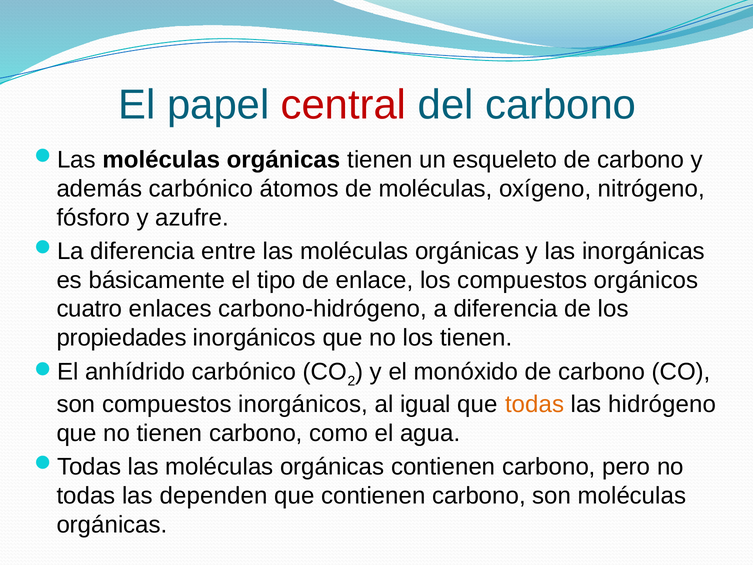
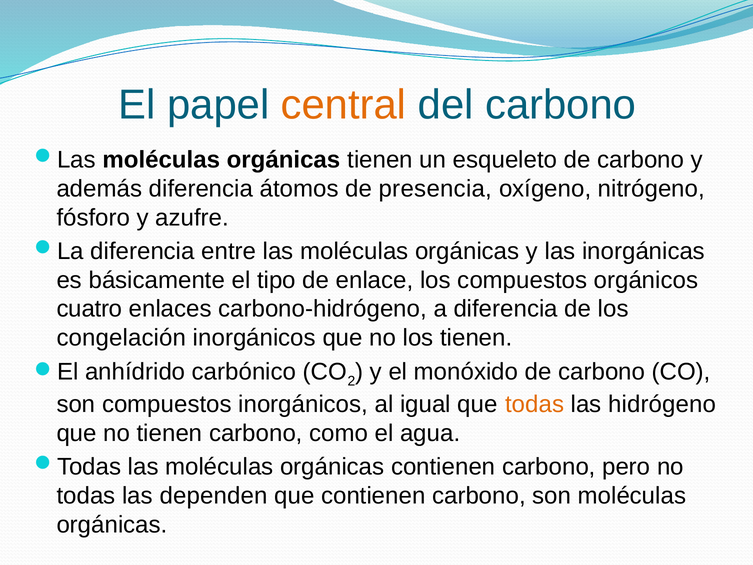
central colour: red -> orange
además carbónico: carbónico -> diferencia
de moléculas: moléculas -> presencia
propiedades: propiedades -> congelación
